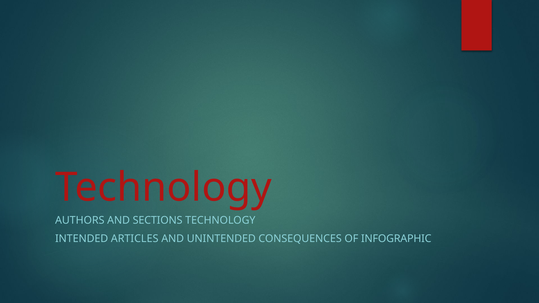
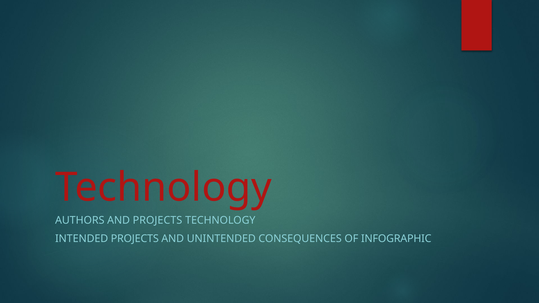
AND SECTIONS: SECTIONS -> PROJECTS
INTENDED ARTICLES: ARTICLES -> PROJECTS
